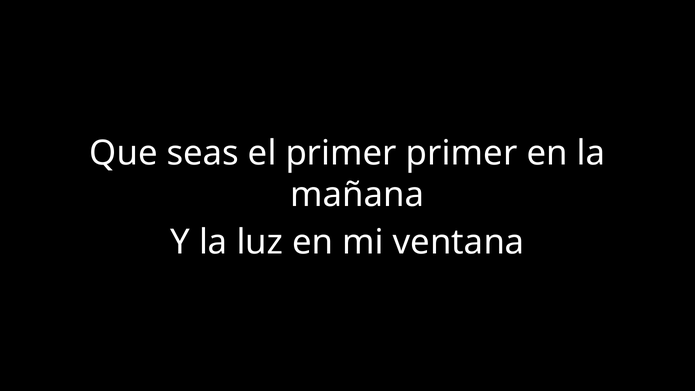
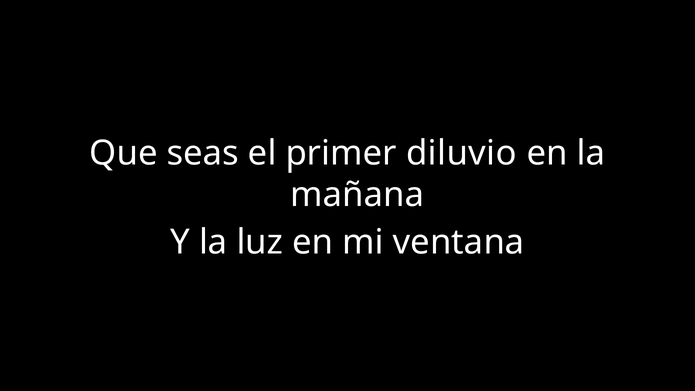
primer primer: primer -> diluvio
